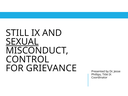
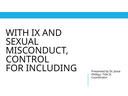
STILL: STILL -> WITH
SEXUAL underline: present -> none
GRIEVANCE: GRIEVANCE -> INCLUDING
